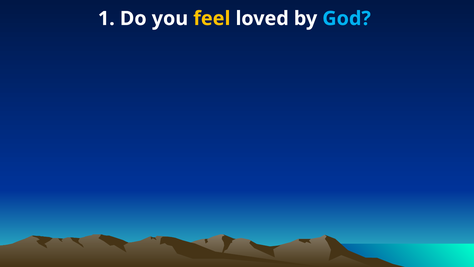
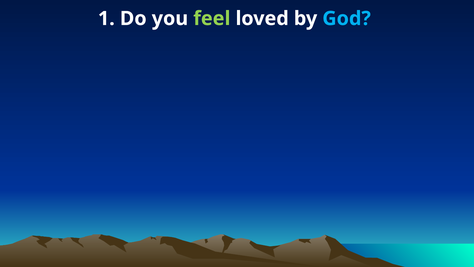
feel colour: yellow -> light green
